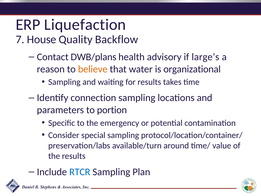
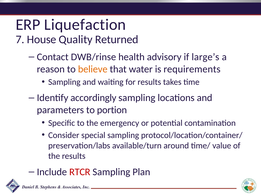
Backflow: Backflow -> Returned
DWB/plans: DWB/plans -> DWB/rinse
organizational: organizational -> requirements
connection: connection -> accordingly
RTCR colour: blue -> red
